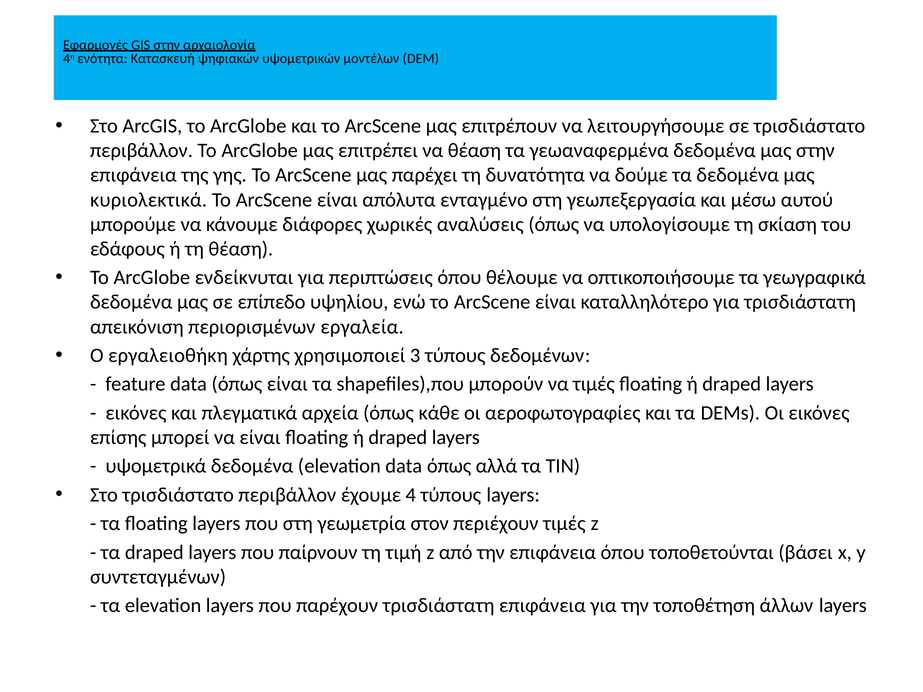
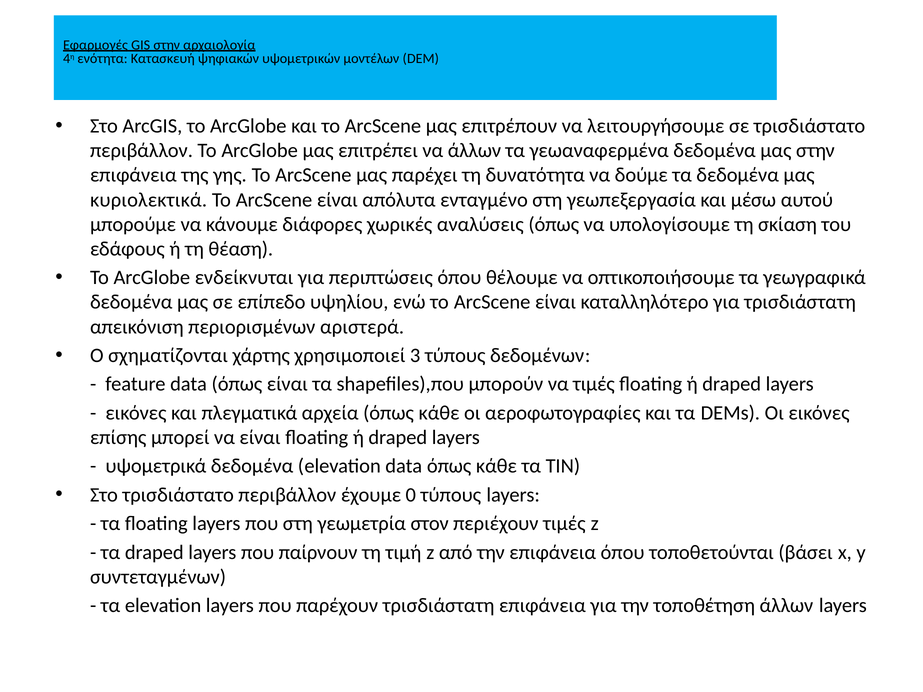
να θέαση: θέαση -> άλλων
εργαλεία: εργαλεία -> αριστερά
εργαλειοθήκη: εργαλειοθήκη -> σχηματίζονται
data όπως αλλά: αλλά -> κάθε
4: 4 -> 0
